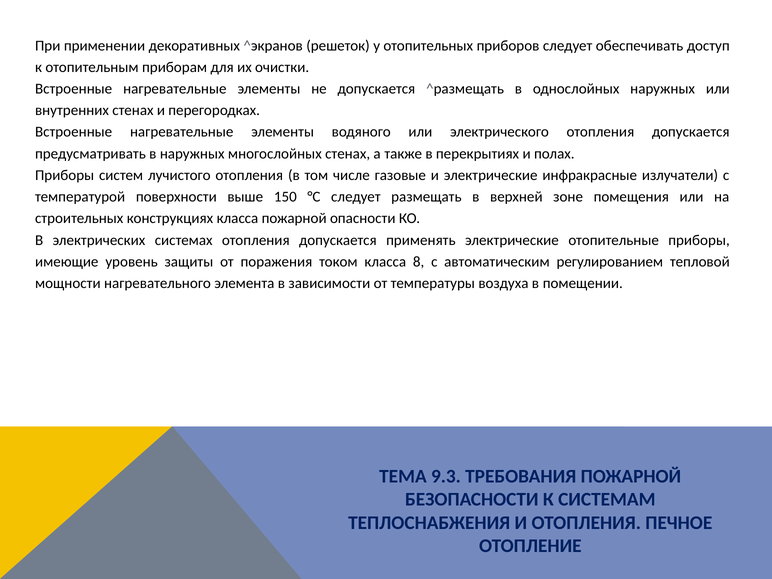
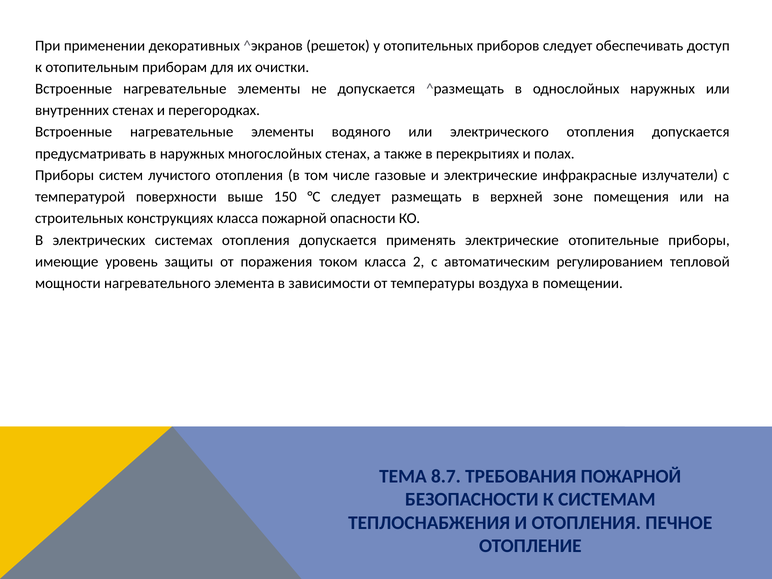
8: 8 -> 2
9.3: 9.3 -> 8.7
